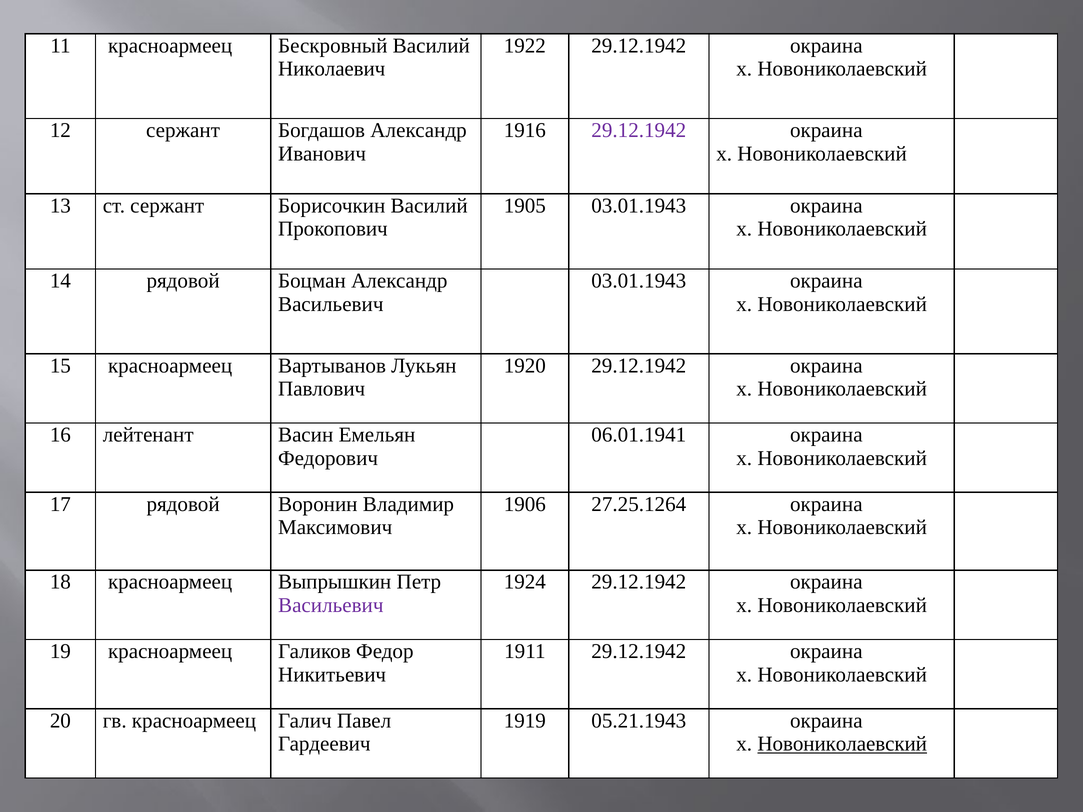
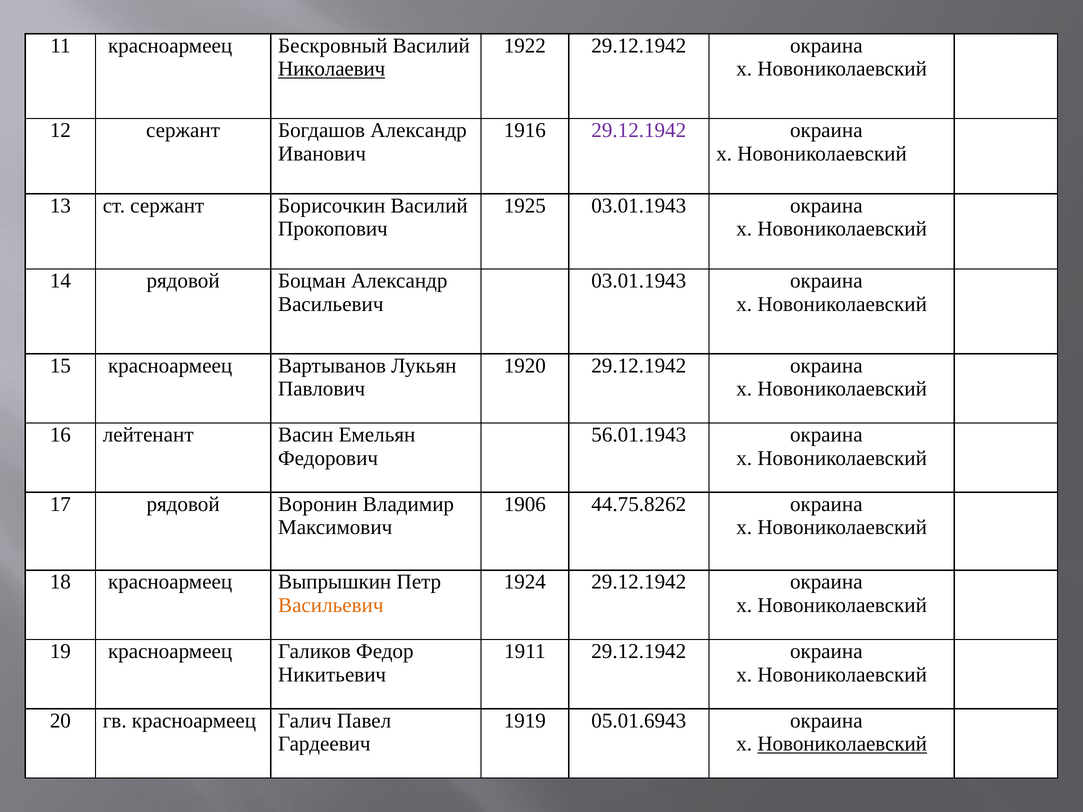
Николаевич underline: none -> present
1905: 1905 -> 1925
06.01.1941: 06.01.1941 -> 56.01.1943
27.25.1264: 27.25.1264 -> 44.75.8262
Васильевич at (331, 605) colour: purple -> orange
05.21.1943: 05.21.1943 -> 05.01.6943
